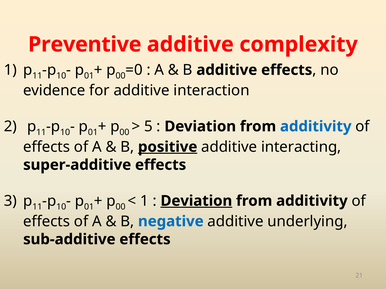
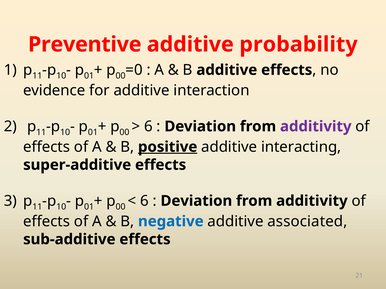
complexity: complexity -> probability
5 at (148, 127): 5 -> 6
additivity at (316, 127) colour: blue -> purple
1 at (144, 201): 1 -> 6
Deviation at (196, 201) underline: present -> none
underlying: underlying -> associated
